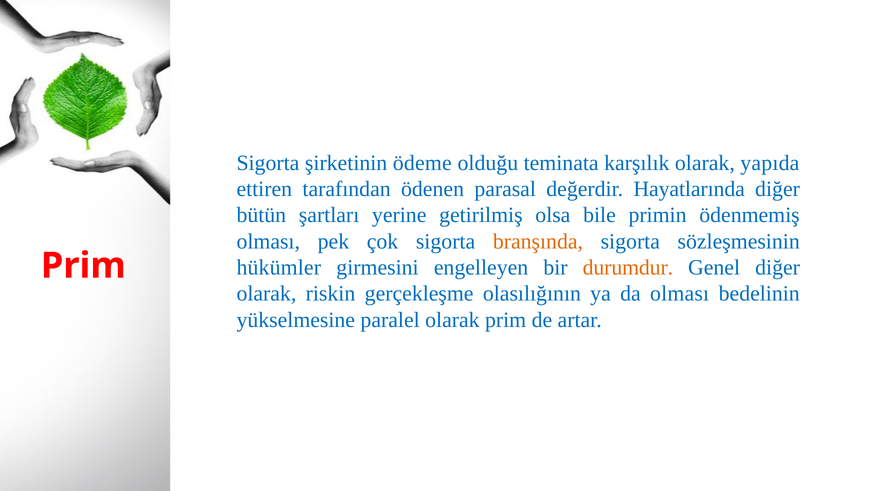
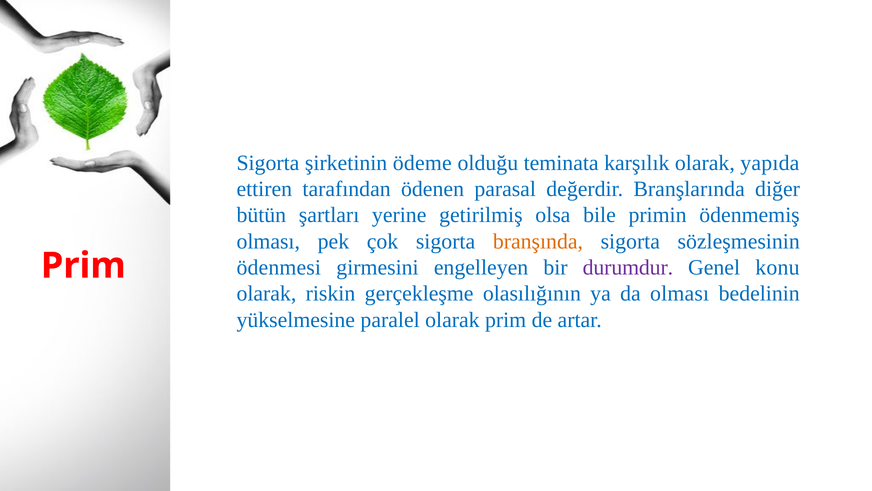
Hayatlarında: Hayatlarında -> Branşlarında
hükümler: hükümler -> ödenmesi
durumdur colour: orange -> purple
Genel diğer: diğer -> konu
